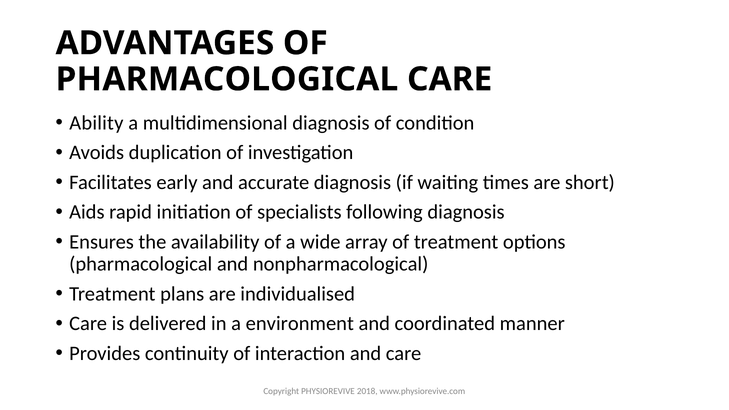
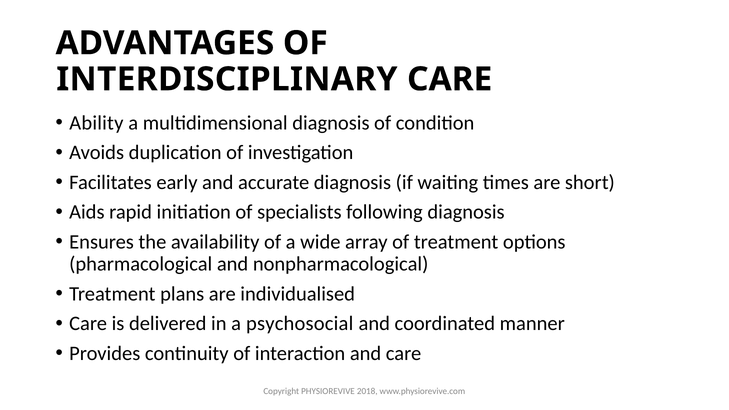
PHARMACOLOGICAL at (227, 79): PHARMACOLOGICAL -> INTERDISCIPLINARY
environment: environment -> psychosocial
